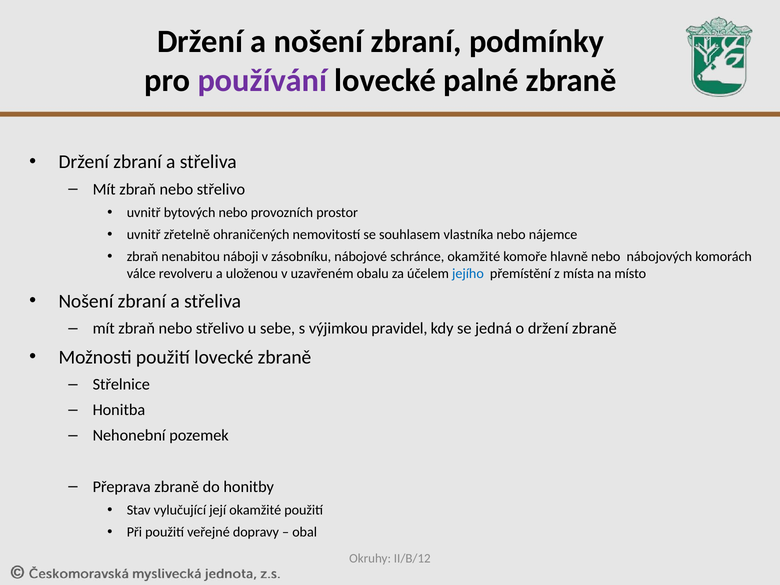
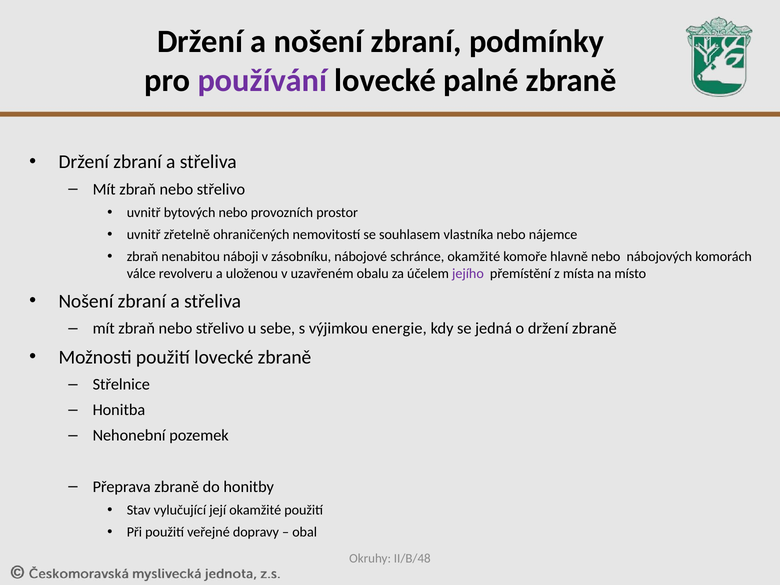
jejího colour: blue -> purple
pravidel: pravidel -> energie
II/B/12: II/B/12 -> II/B/48
